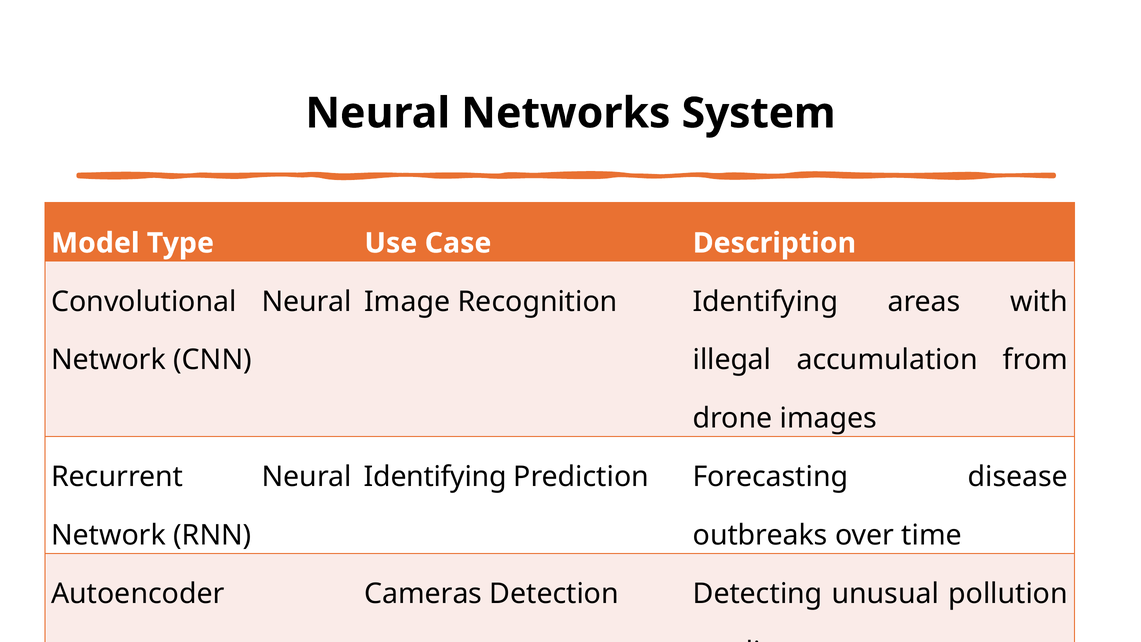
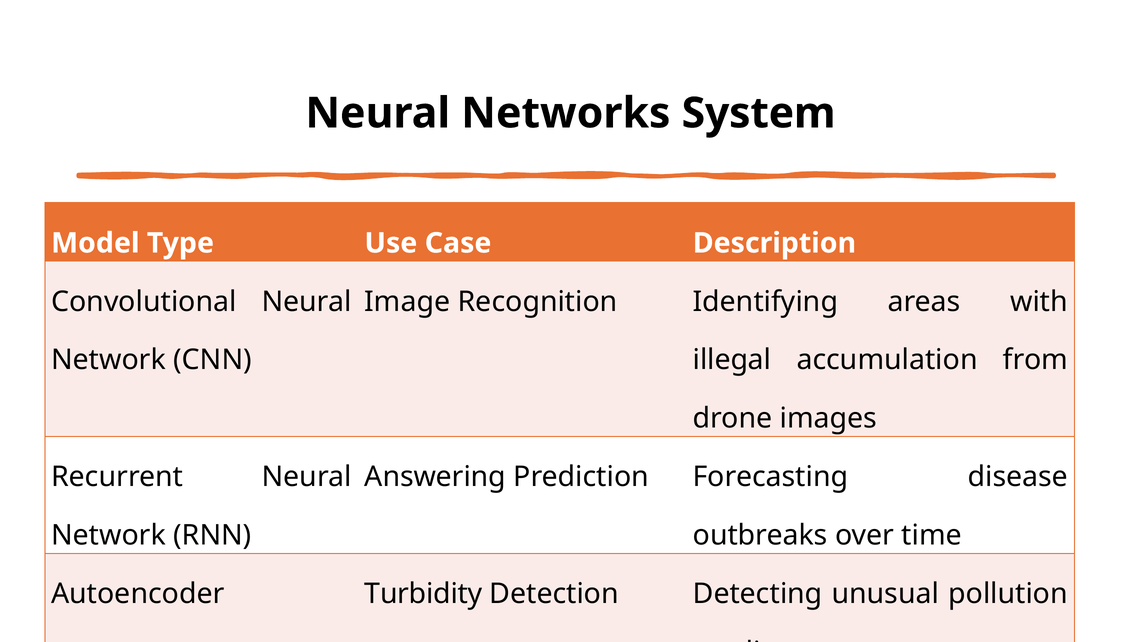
Identifying at (435, 477): Identifying -> Answering
Cameras: Cameras -> Turbidity
